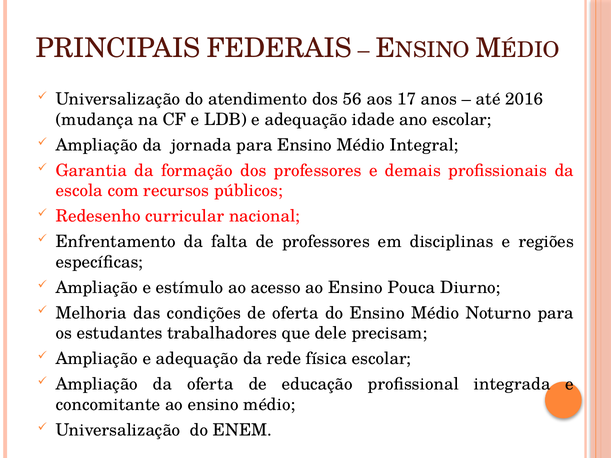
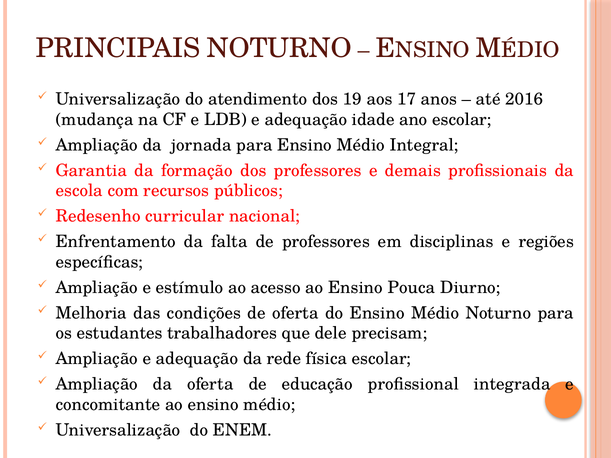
PRINCIPAIS FEDERAIS: FEDERAIS -> NOTURNO
56: 56 -> 19
